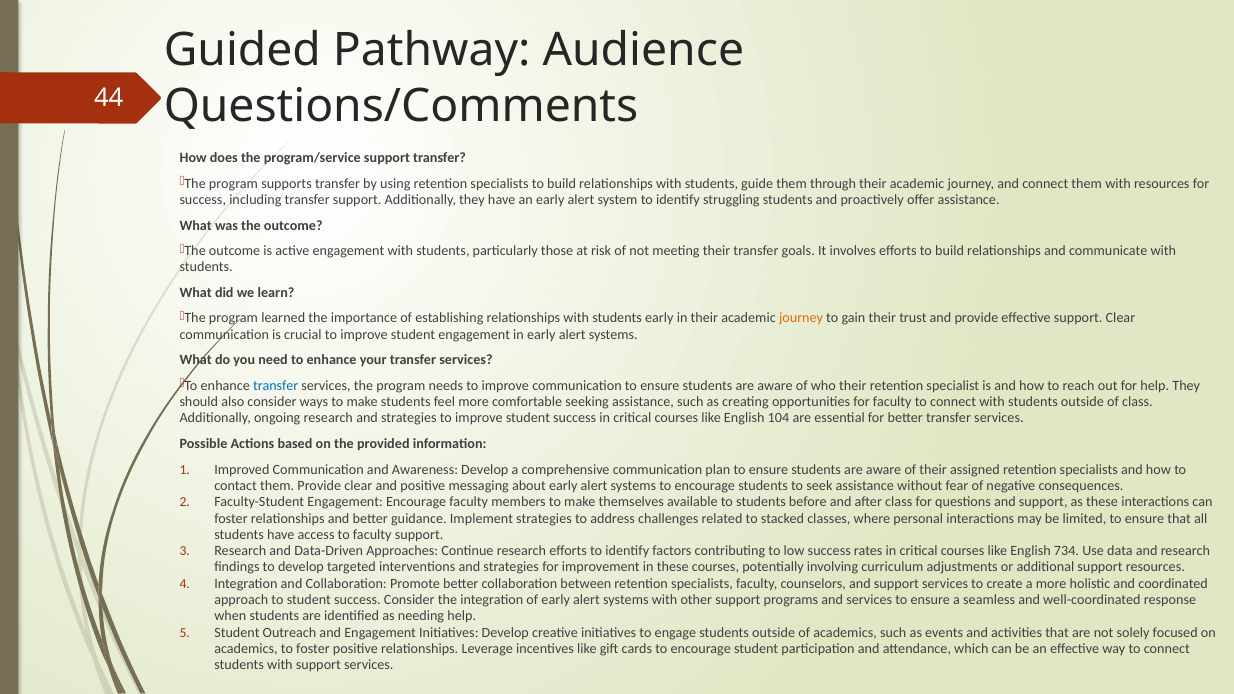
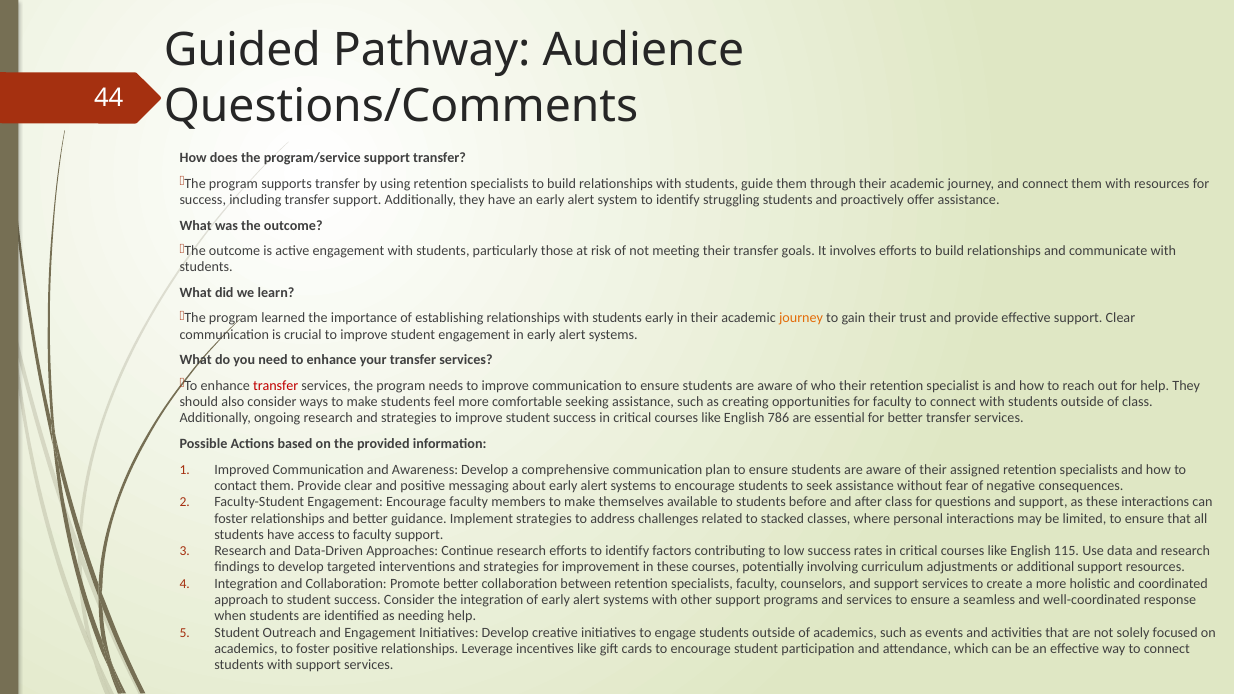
transfer at (276, 386) colour: blue -> red
104: 104 -> 786
734: 734 -> 115
